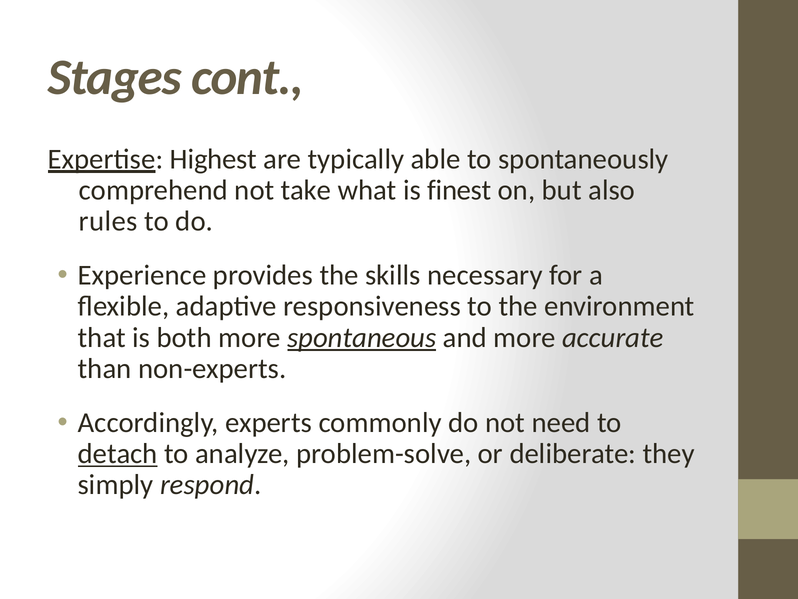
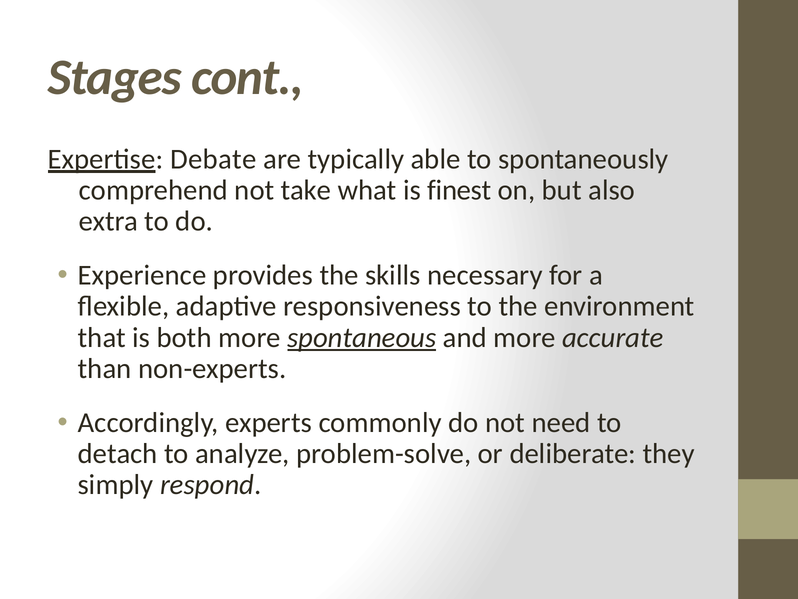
Highest: Highest -> Debate
rules: rules -> extra
detach underline: present -> none
